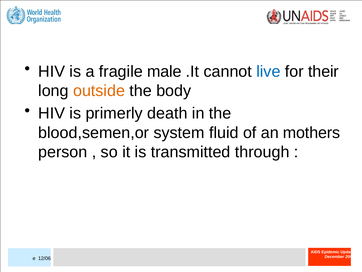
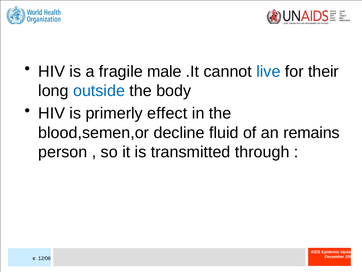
outside colour: orange -> blue
death: death -> effect
system: system -> decline
mothers: mothers -> remains
